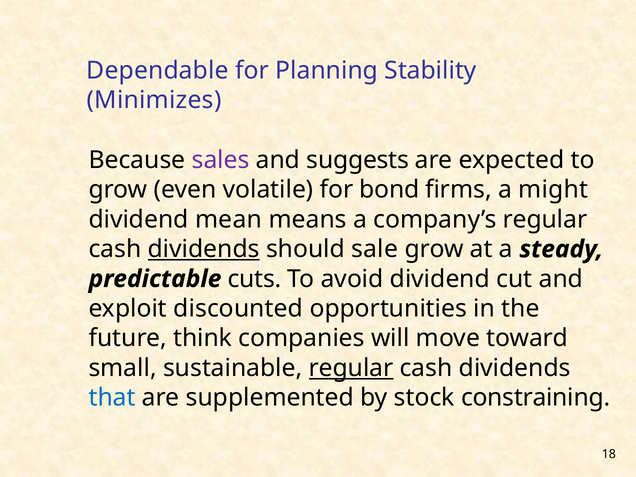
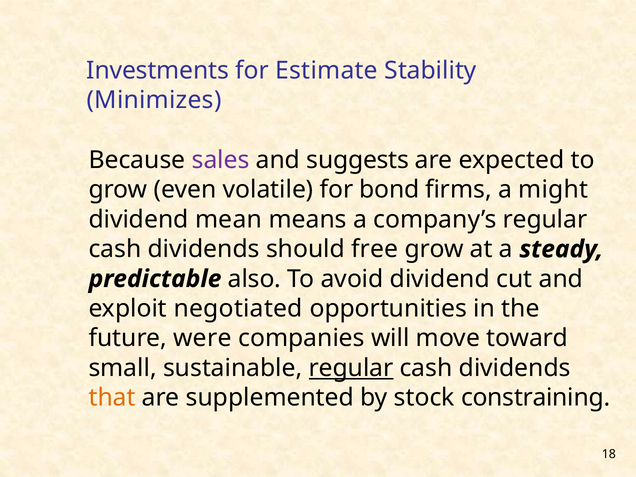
Dependable: Dependable -> Investments
Planning: Planning -> Estimate
dividends at (204, 249) underline: present -> none
sale: sale -> free
cuts: cuts -> also
discounted: discounted -> negotiated
think: think -> were
that colour: blue -> orange
